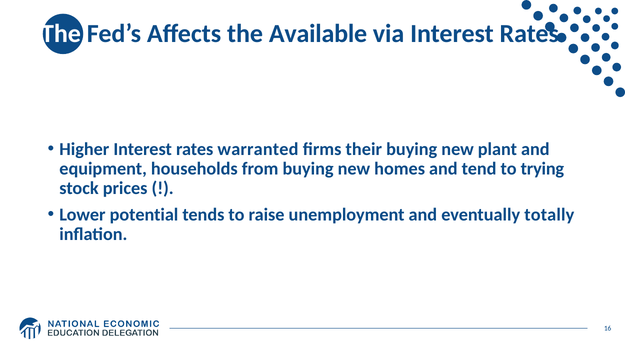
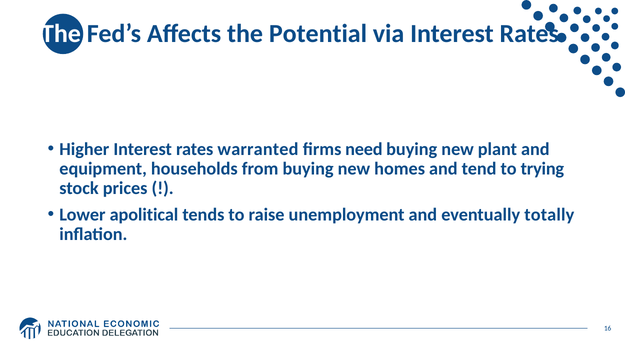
Available: Available -> Potential
their: their -> need
potential: potential -> apolitical
